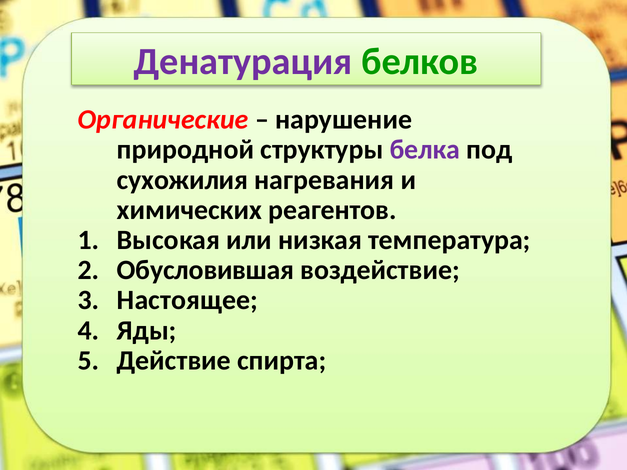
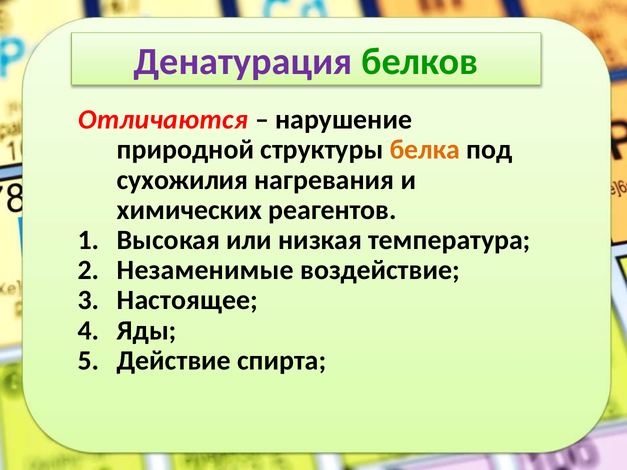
Органические: Органические -> Отличаются
белка colour: purple -> orange
Обусловившая: Обусловившая -> Незаменимые
